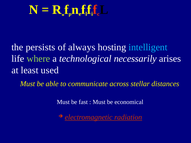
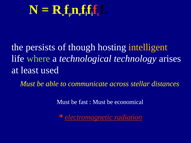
always: always -> though
intelligent colour: light blue -> yellow
necessarily: necessarily -> technology
